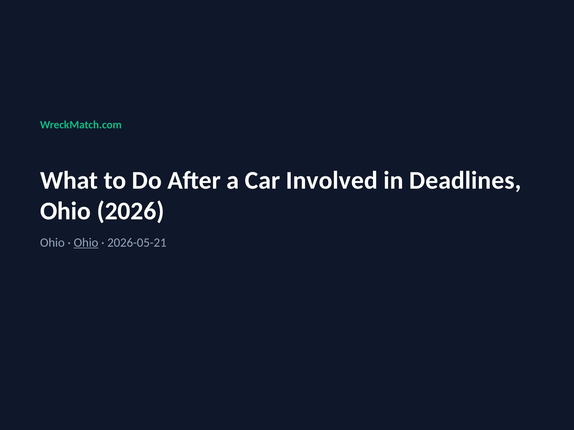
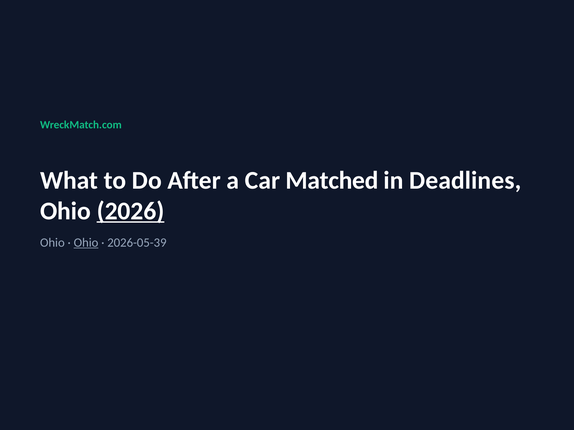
Involved: Involved -> Matched
2026 underline: none -> present
2026-05-21: 2026-05-21 -> 2026-05-39
